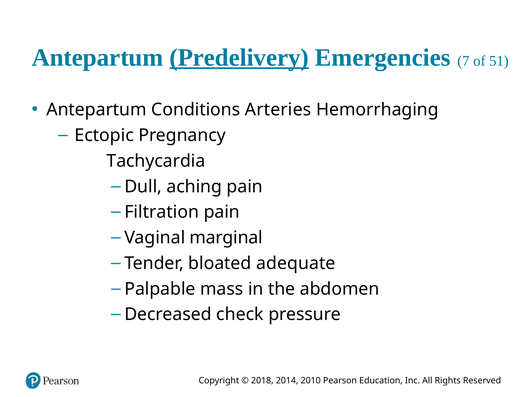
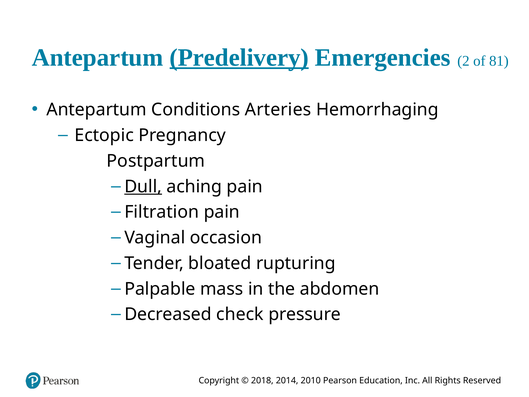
7: 7 -> 2
51: 51 -> 81
Tachycardia: Tachycardia -> Postpartum
Dull underline: none -> present
marginal: marginal -> occasion
adequate: adequate -> rupturing
